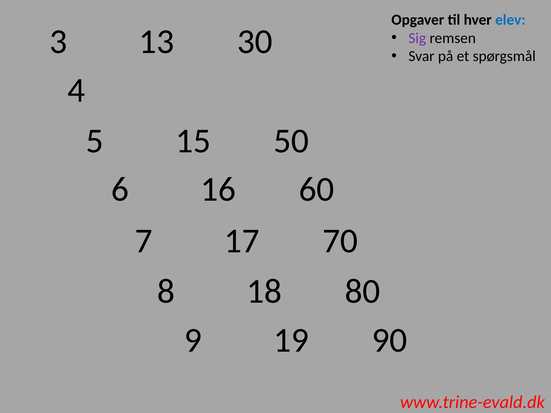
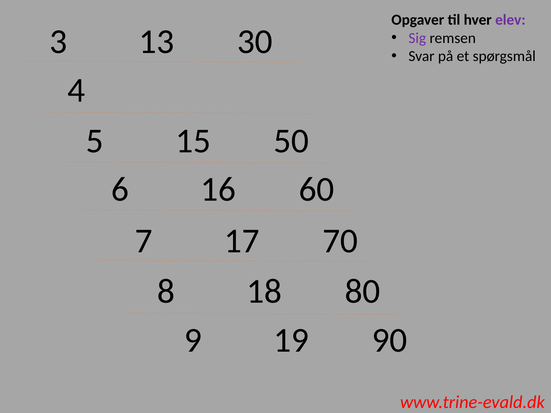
elev colour: blue -> purple
